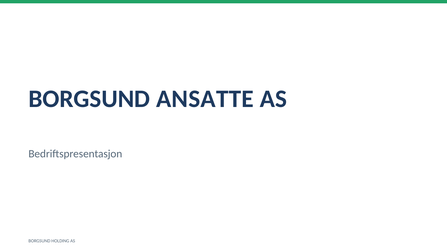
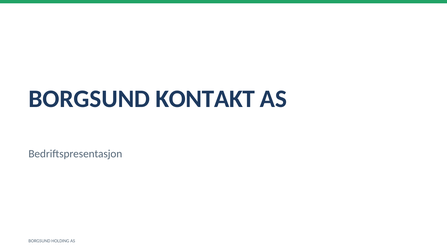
ANSATTE: ANSATTE -> KONTAKT
